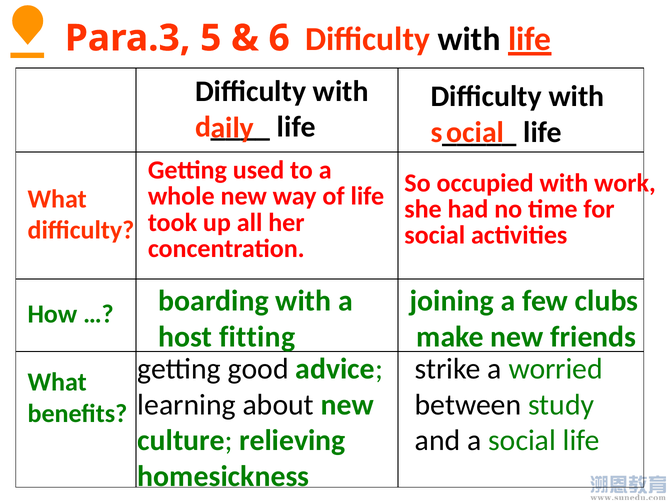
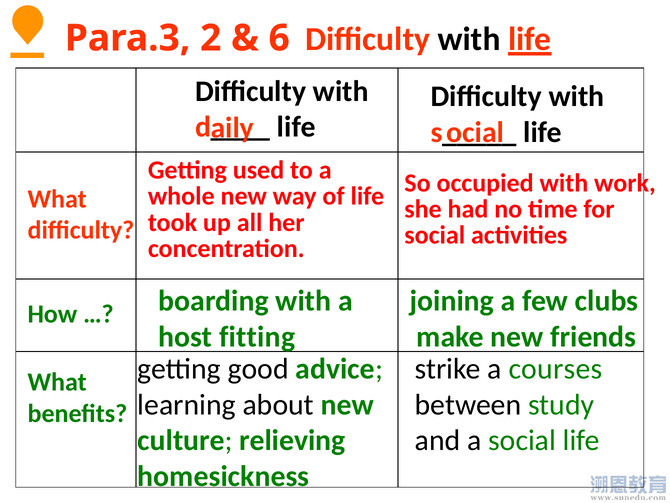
5: 5 -> 2
worried: worried -> courses
